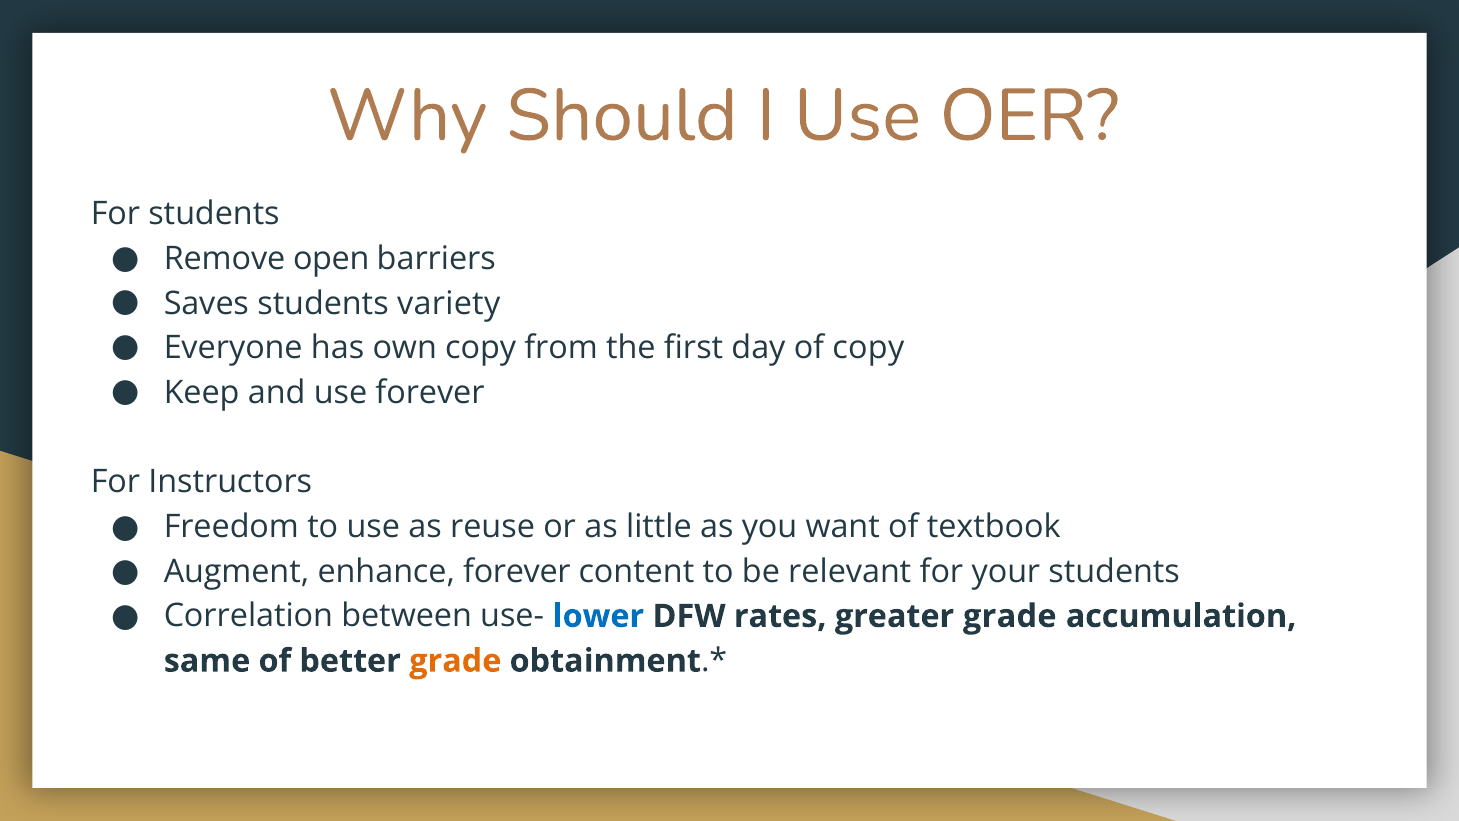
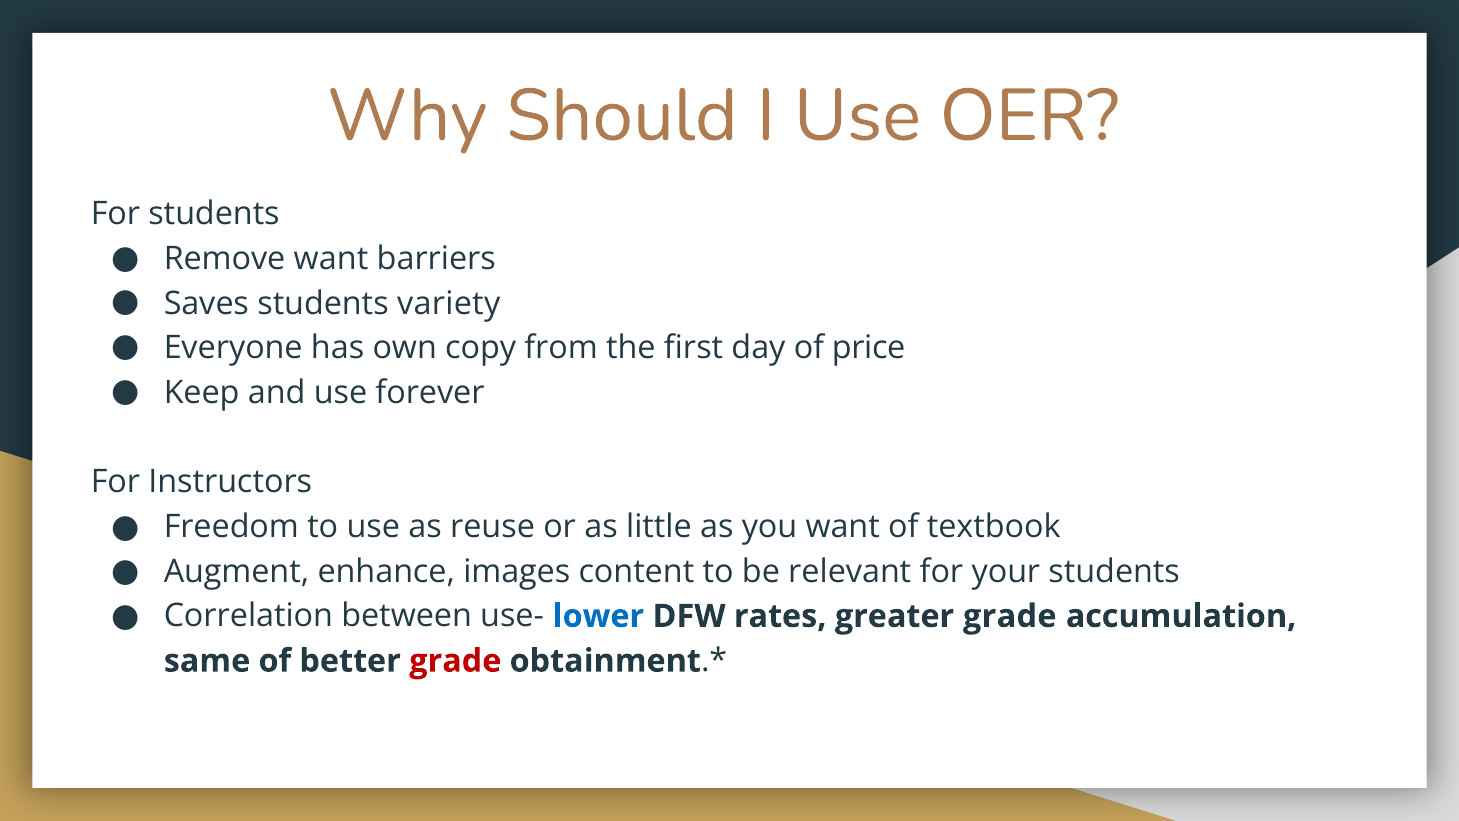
Remove open: open -> want
of copy: copy -> price
enhance forever: forever -> images
grade at (455, 661) colour: orange -> red
